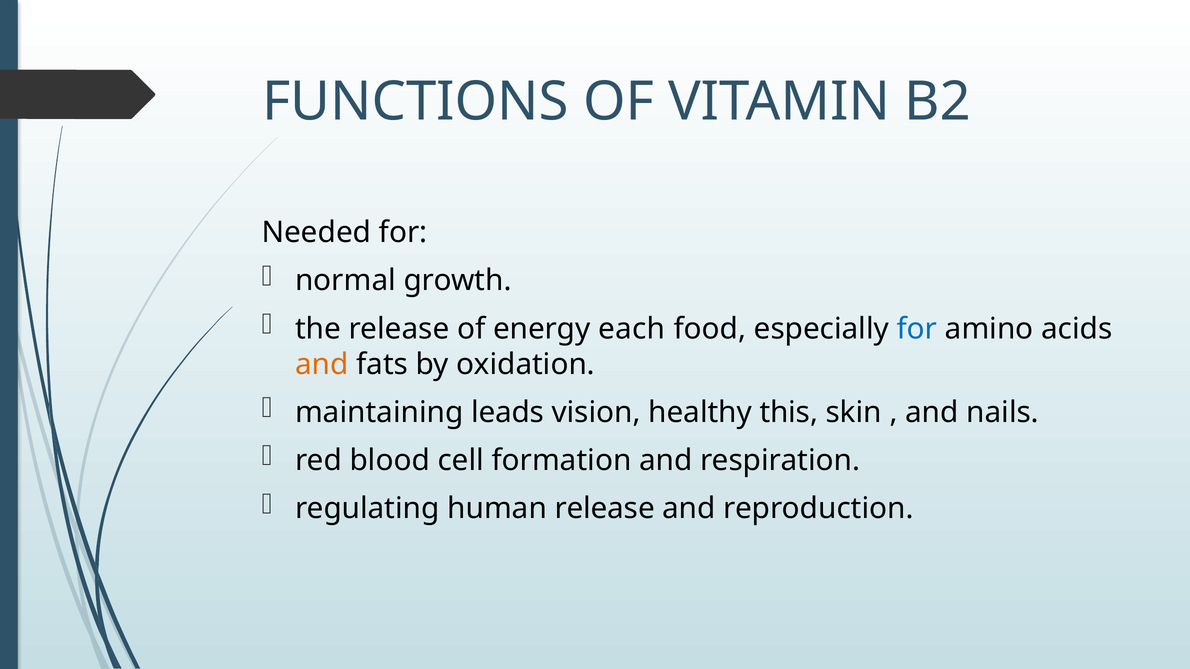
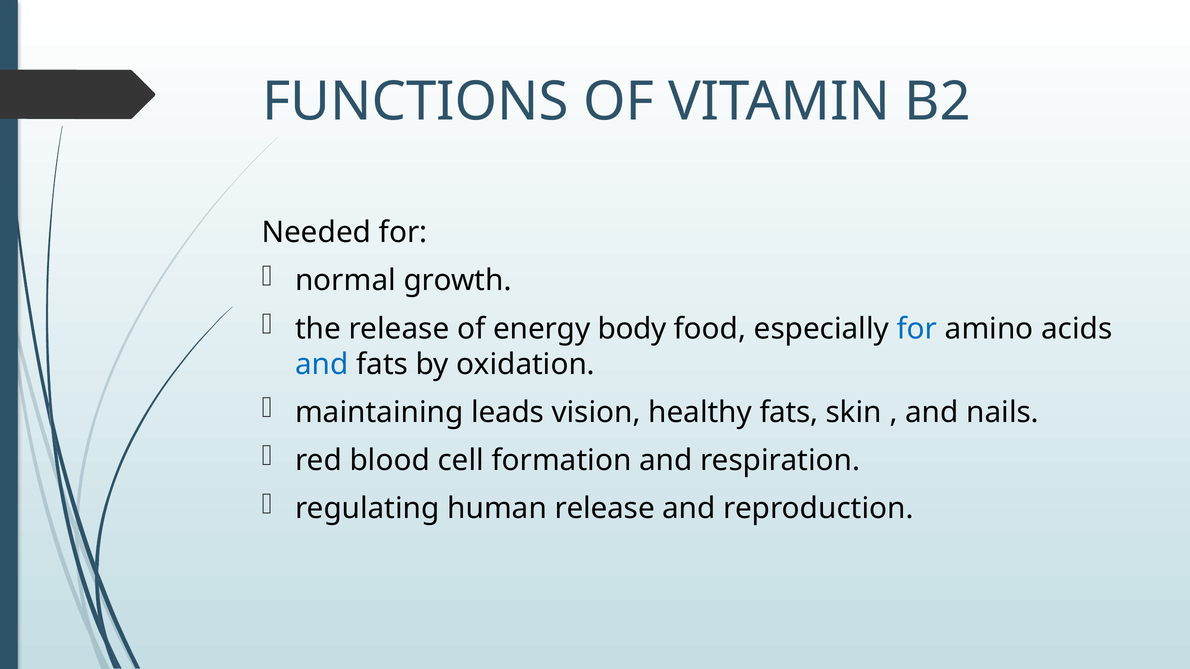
each: each -> body
and at (322, 365) colour: orange -> blue
healthy this: this -> fats
